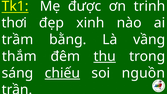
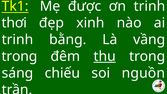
trầm at (17, 40): trầm -> trinh
thắm at (19, 56): thắm -> trong
chiếu underline: present -> none
